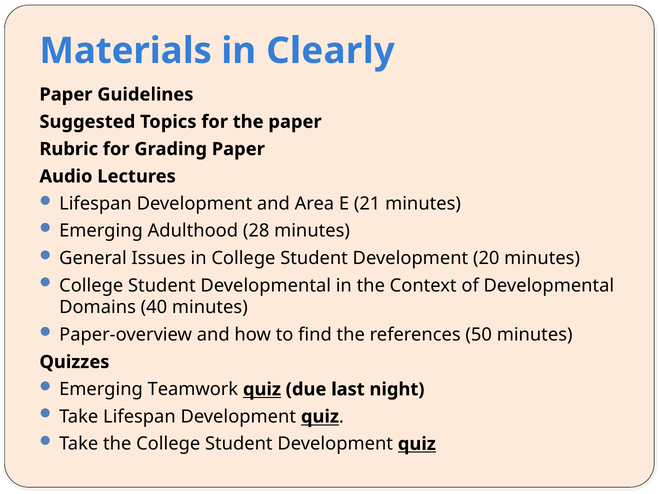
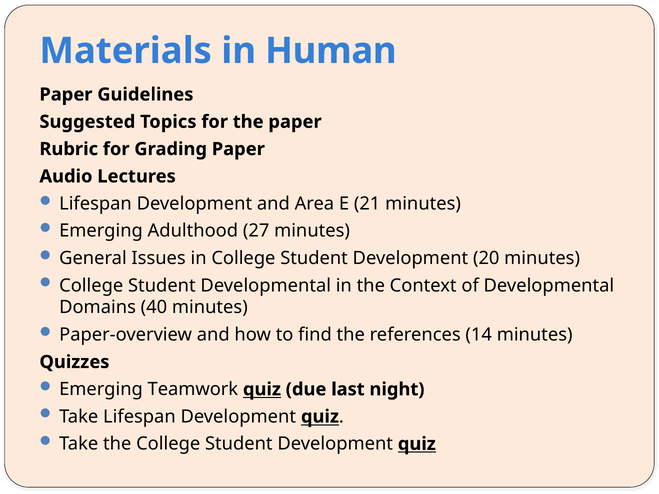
Clearly: Clearly -> Human
28: 28 -> 27
50: 50 -> 14
